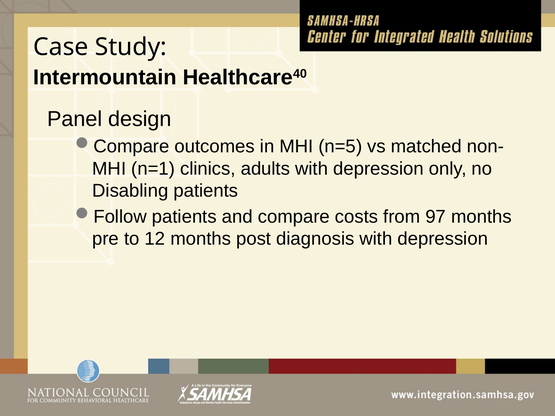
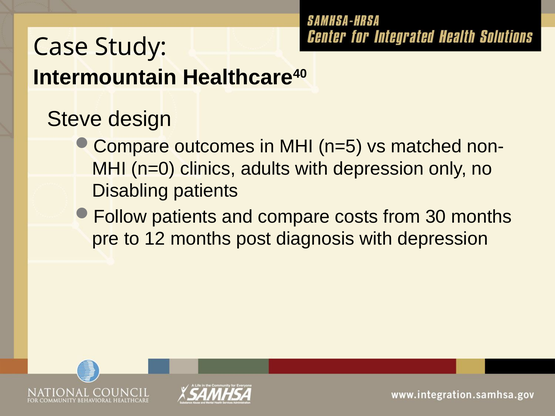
Panel: Panel -> Steve
n=1: n=1 -> n=0
97: 97 -> 30
